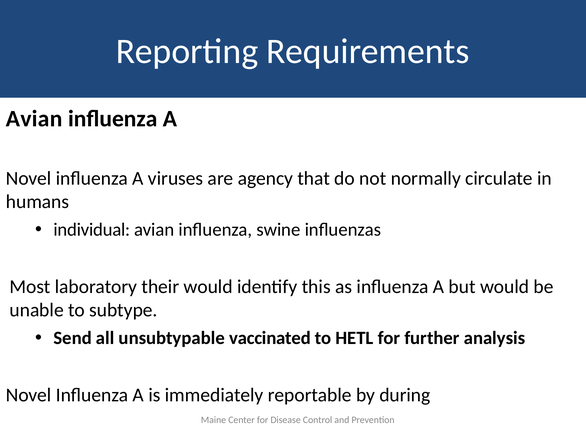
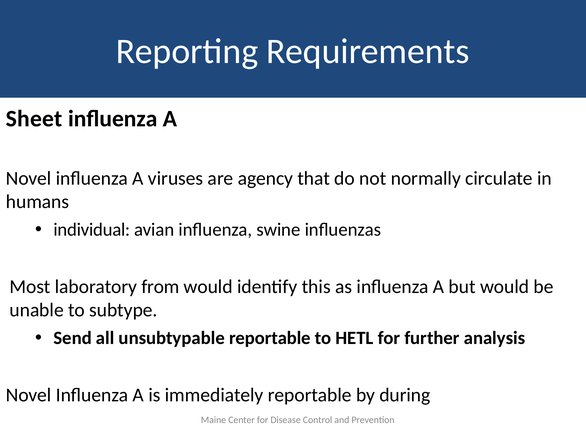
Avian at (34, 119): Avian -> Sheet
their: their -> from
unsubtypable vaccinated: vaccinated -> reportable
